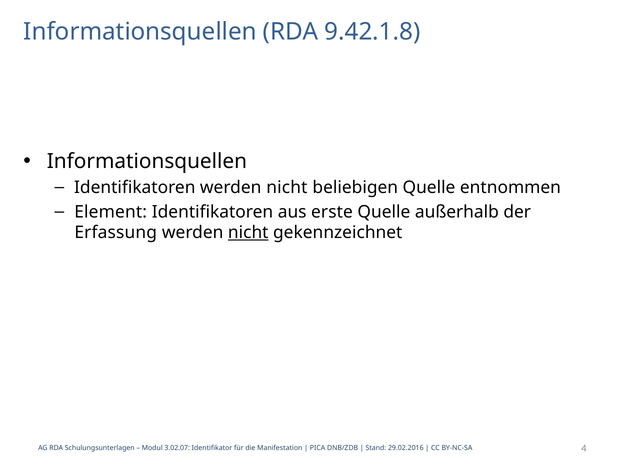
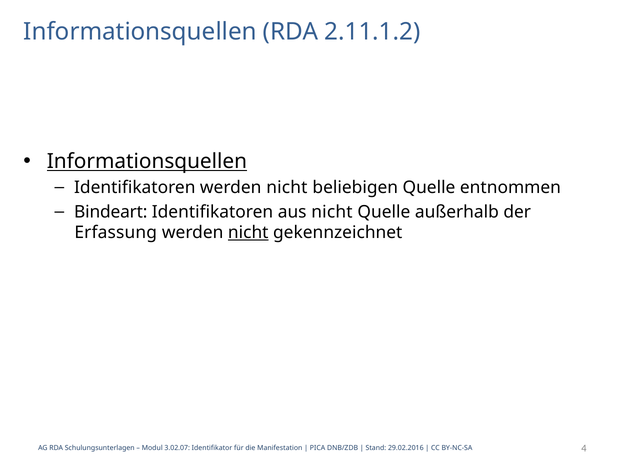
9.42.1.8: 9.42.1.8 -> 2.11.1.2
Informationsquellen at (147, 161) underline: none -> present
Element: Element -> Bindeart
aus erste: erste -> nicht
